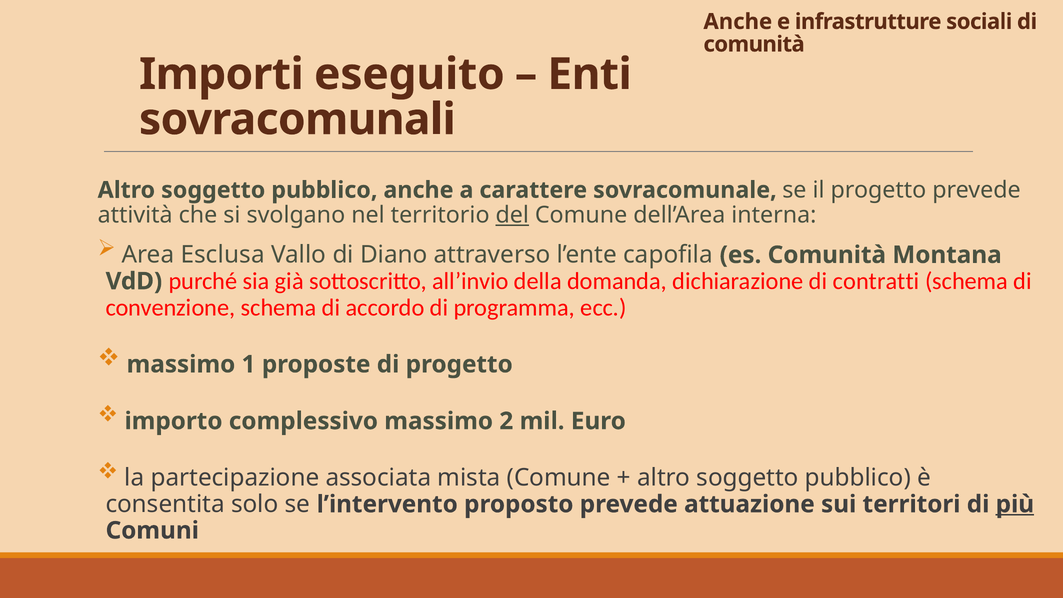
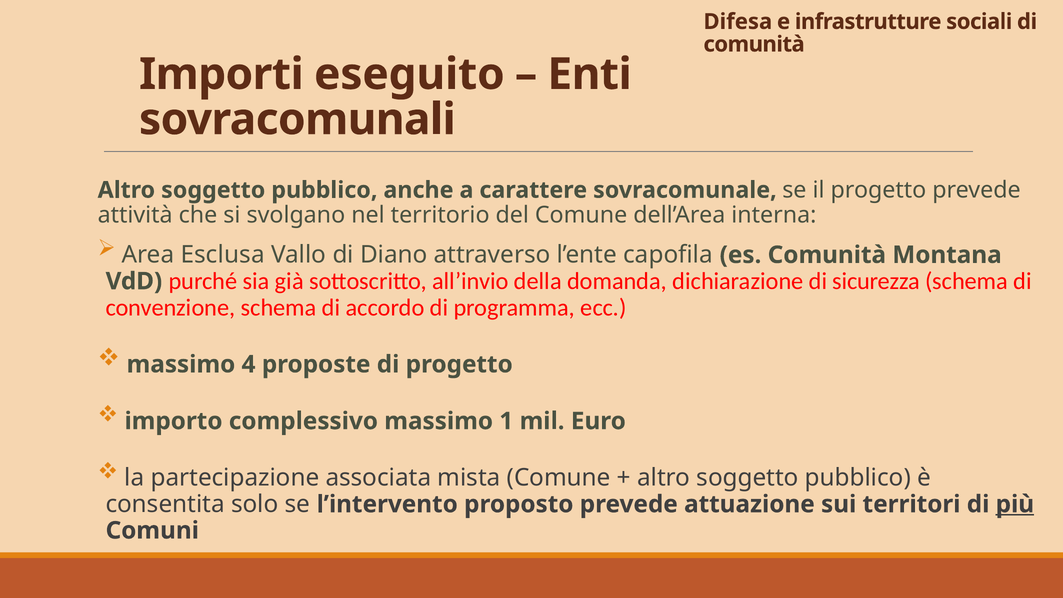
Anche at (738, 22): Anche -> Difesa
del underline: present -> none
contratti: contratti -> sicurezza
1: 1 -> 4
2: 2 -> 1
